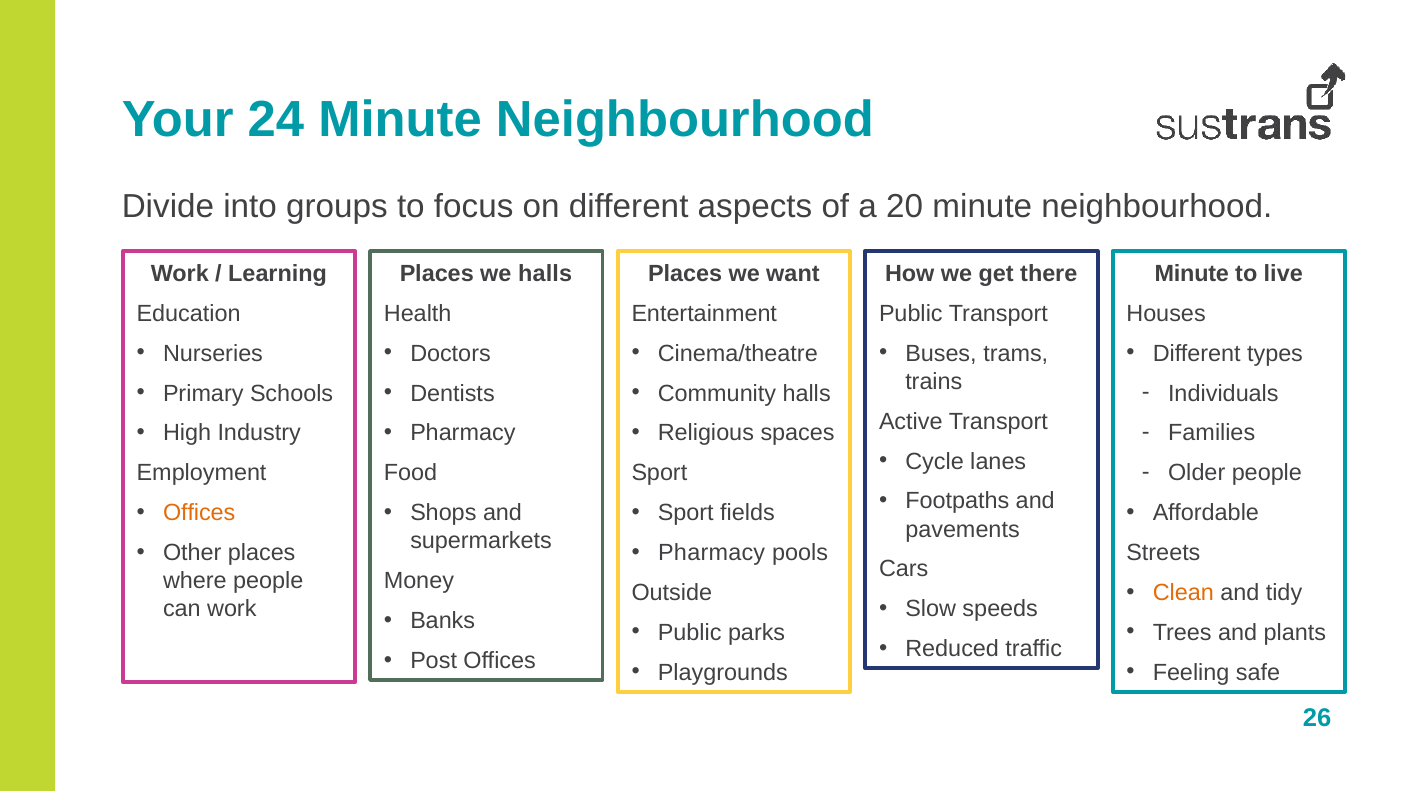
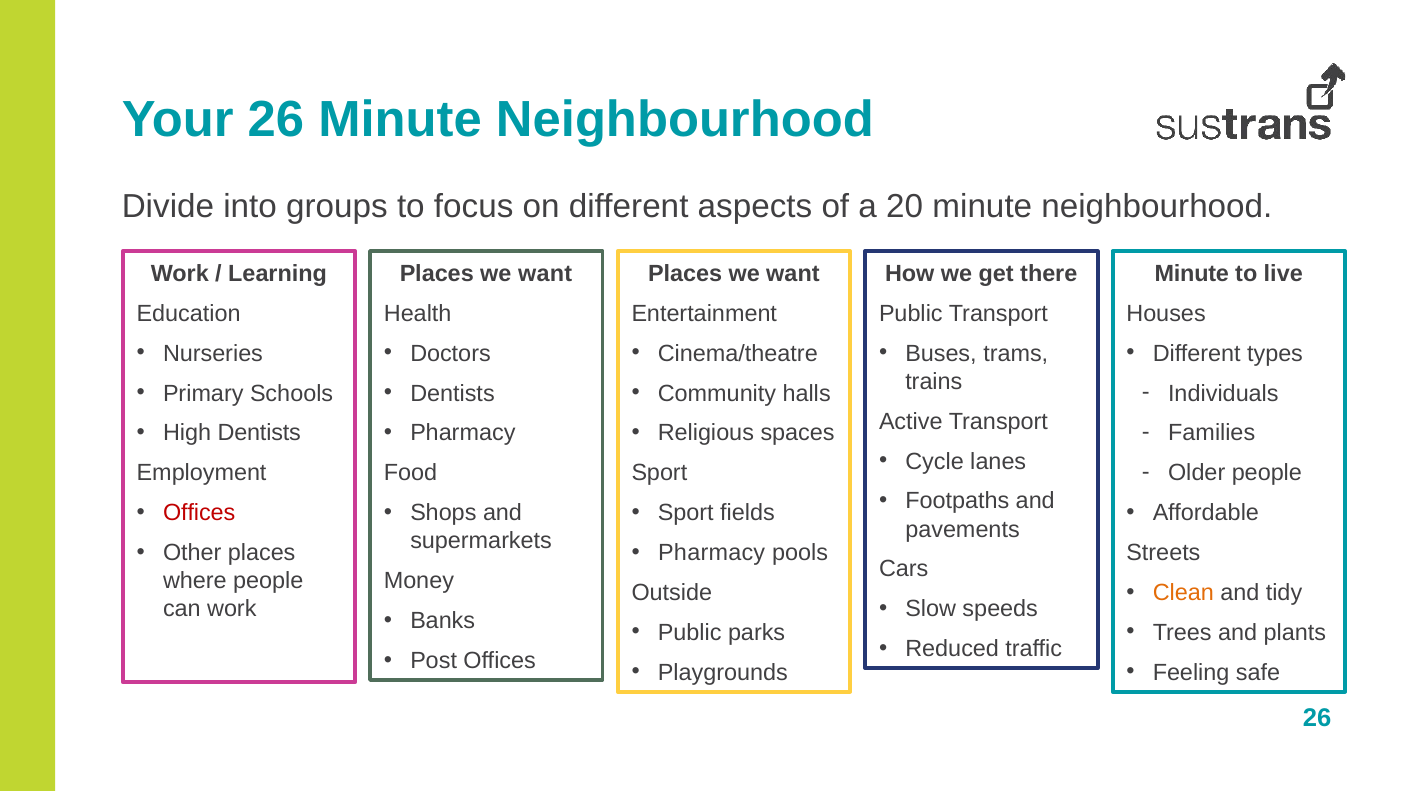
Your 24: 24 -> 26
halls at (545, 274): halls -> want
High Industry: Industry -> Dentists
Offices at (199, 513) colour: orange -> red
